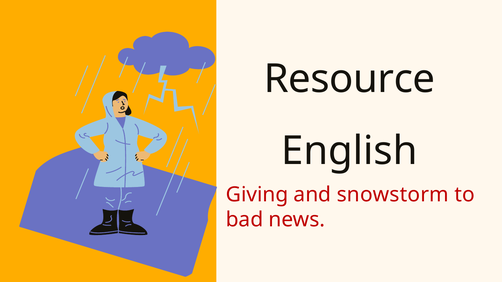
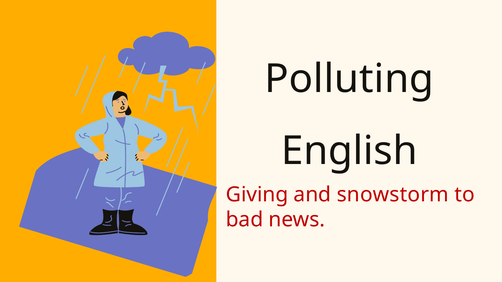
Resource: Resource -> Polluting
